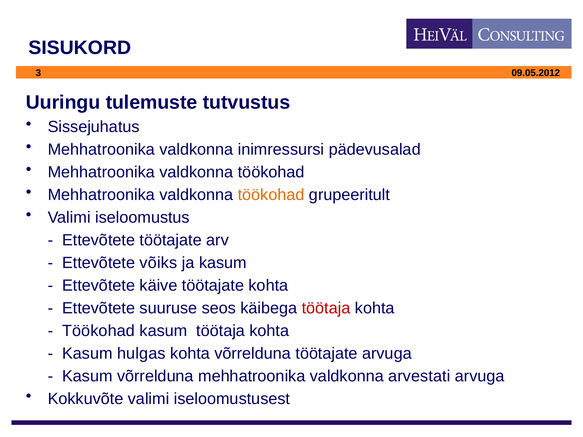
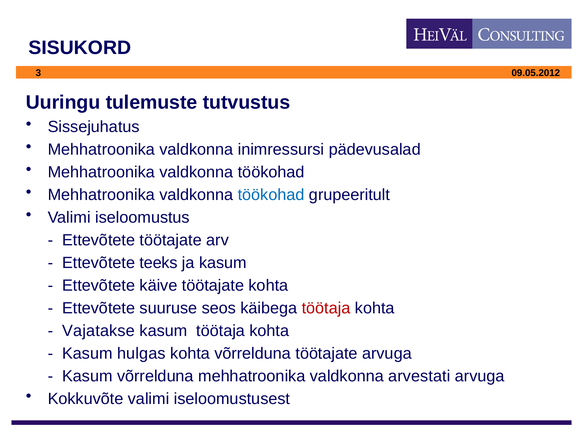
töökohad at (271, 195) colour: orange -> blue
võiks: võiks -> teeks
Töökohad at (99, 331): Töökohad -> Vajatakse
